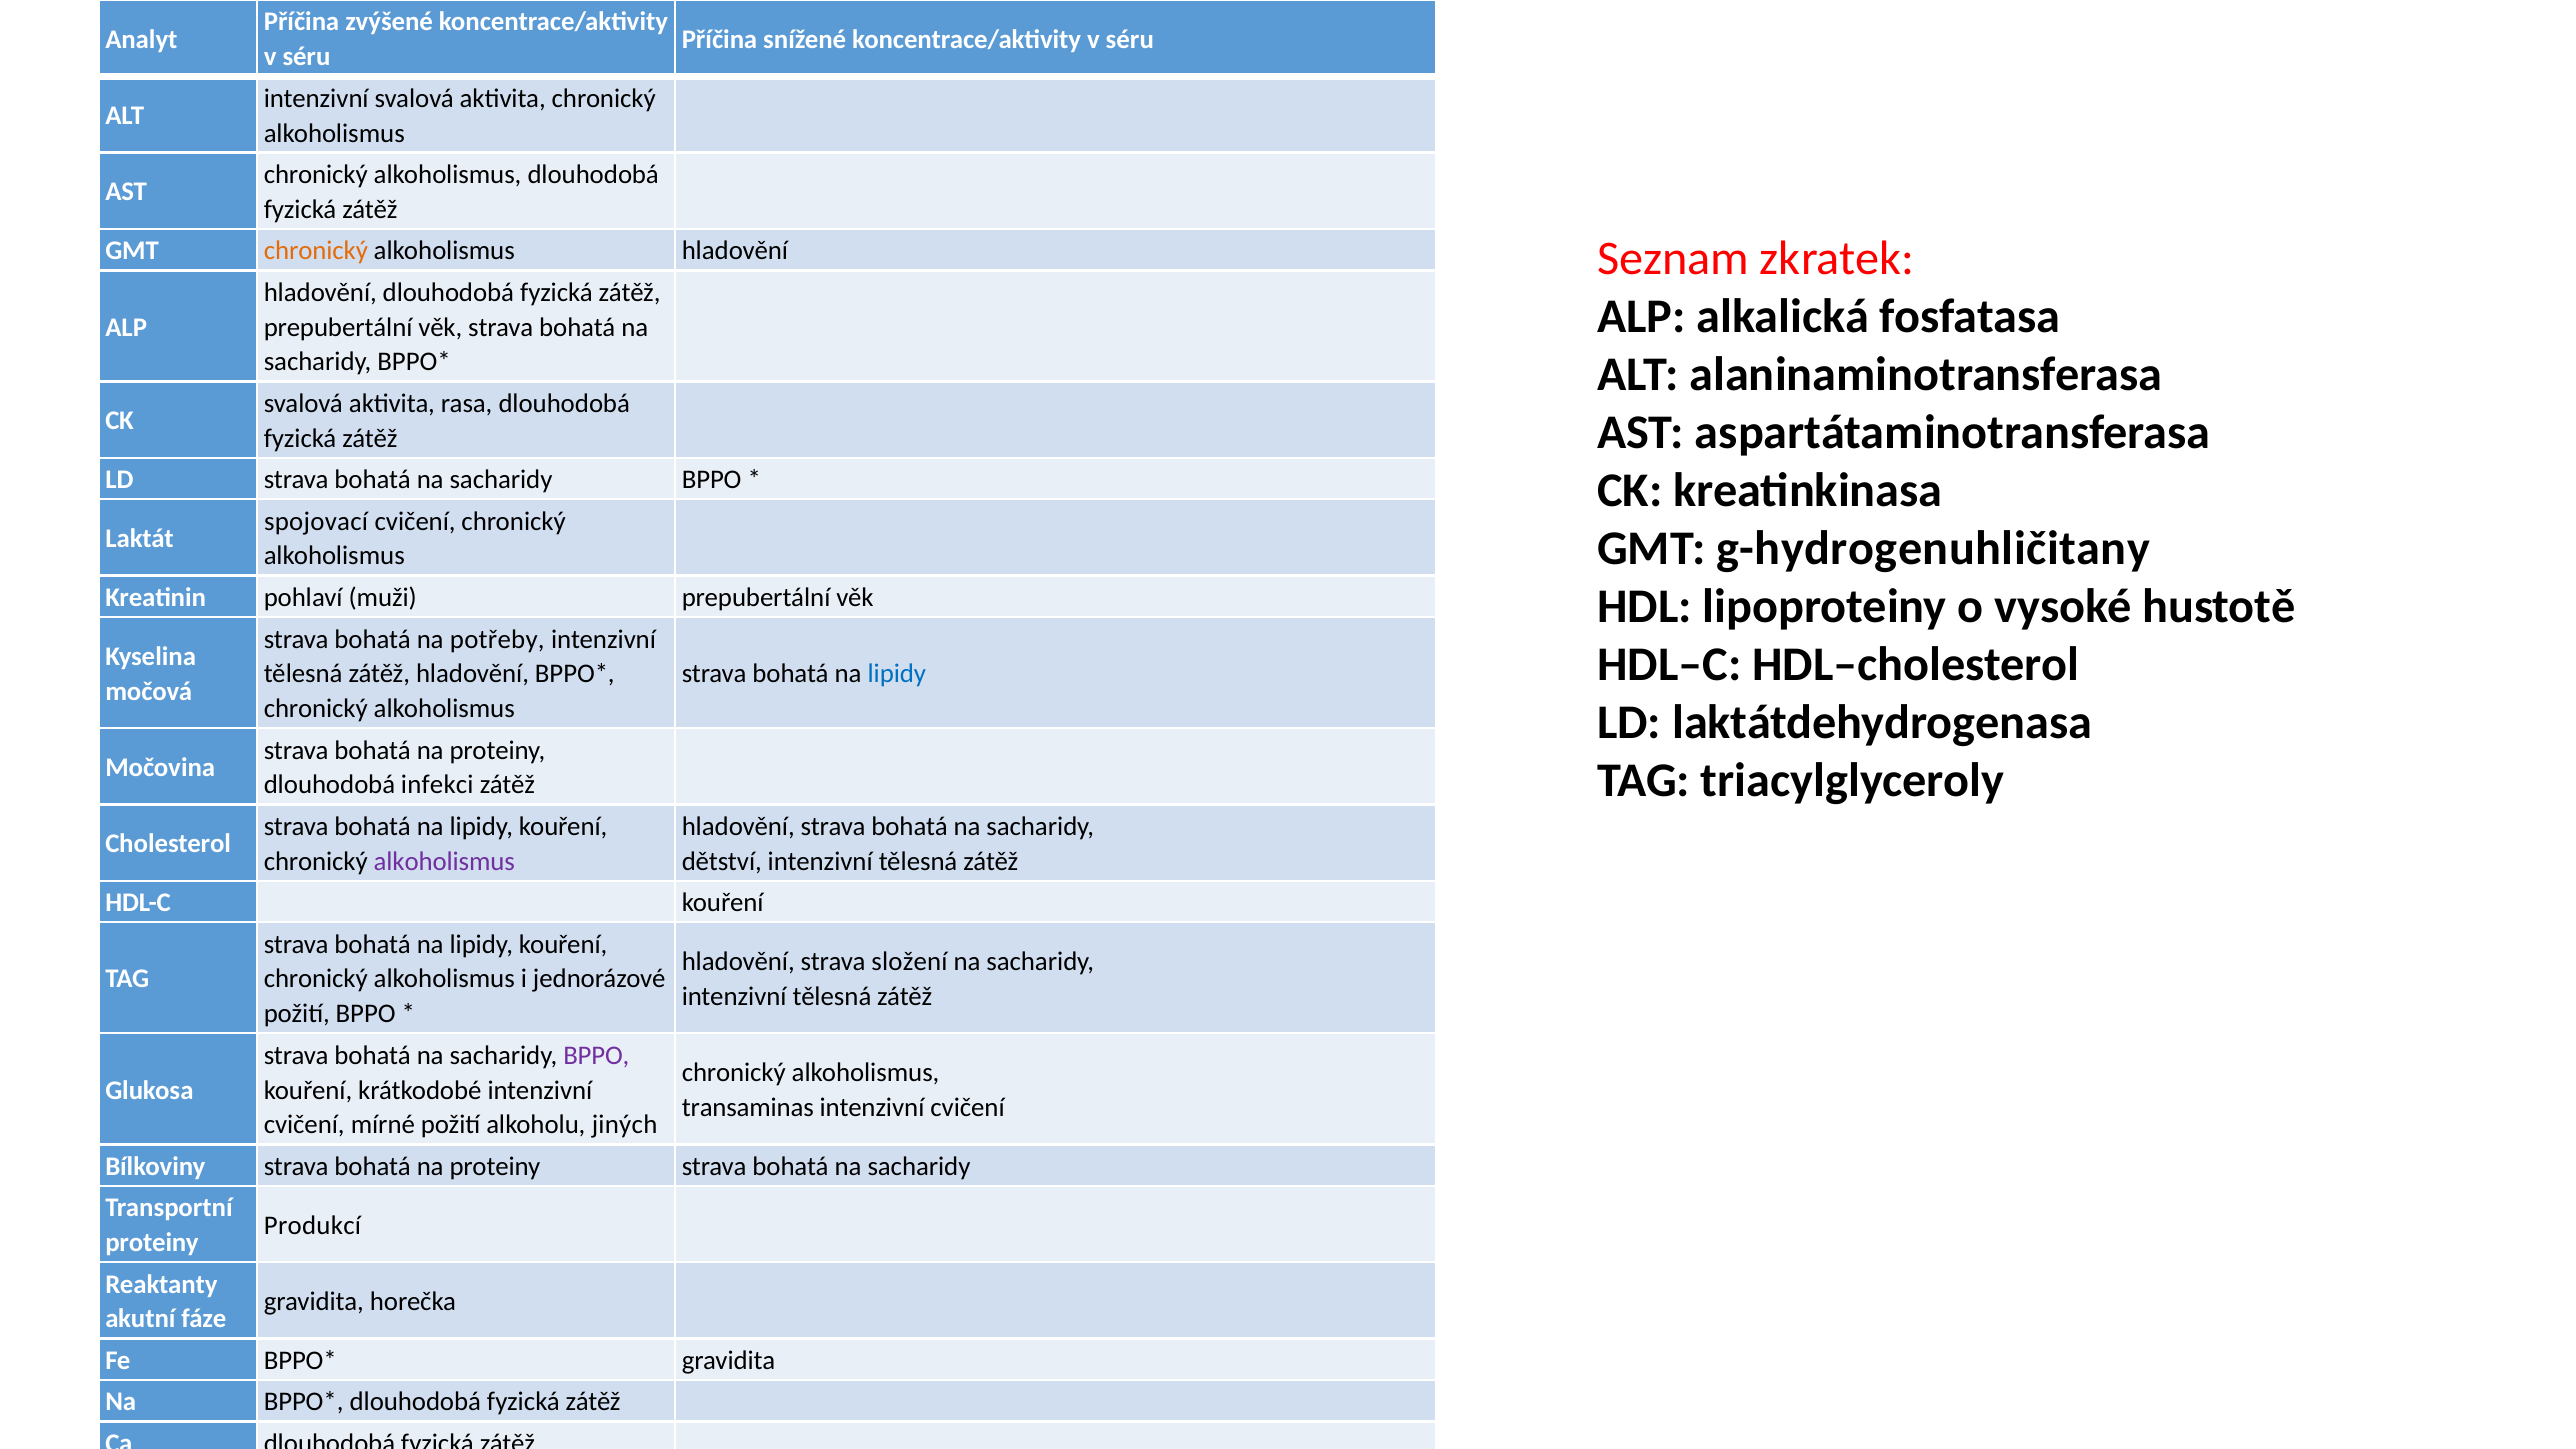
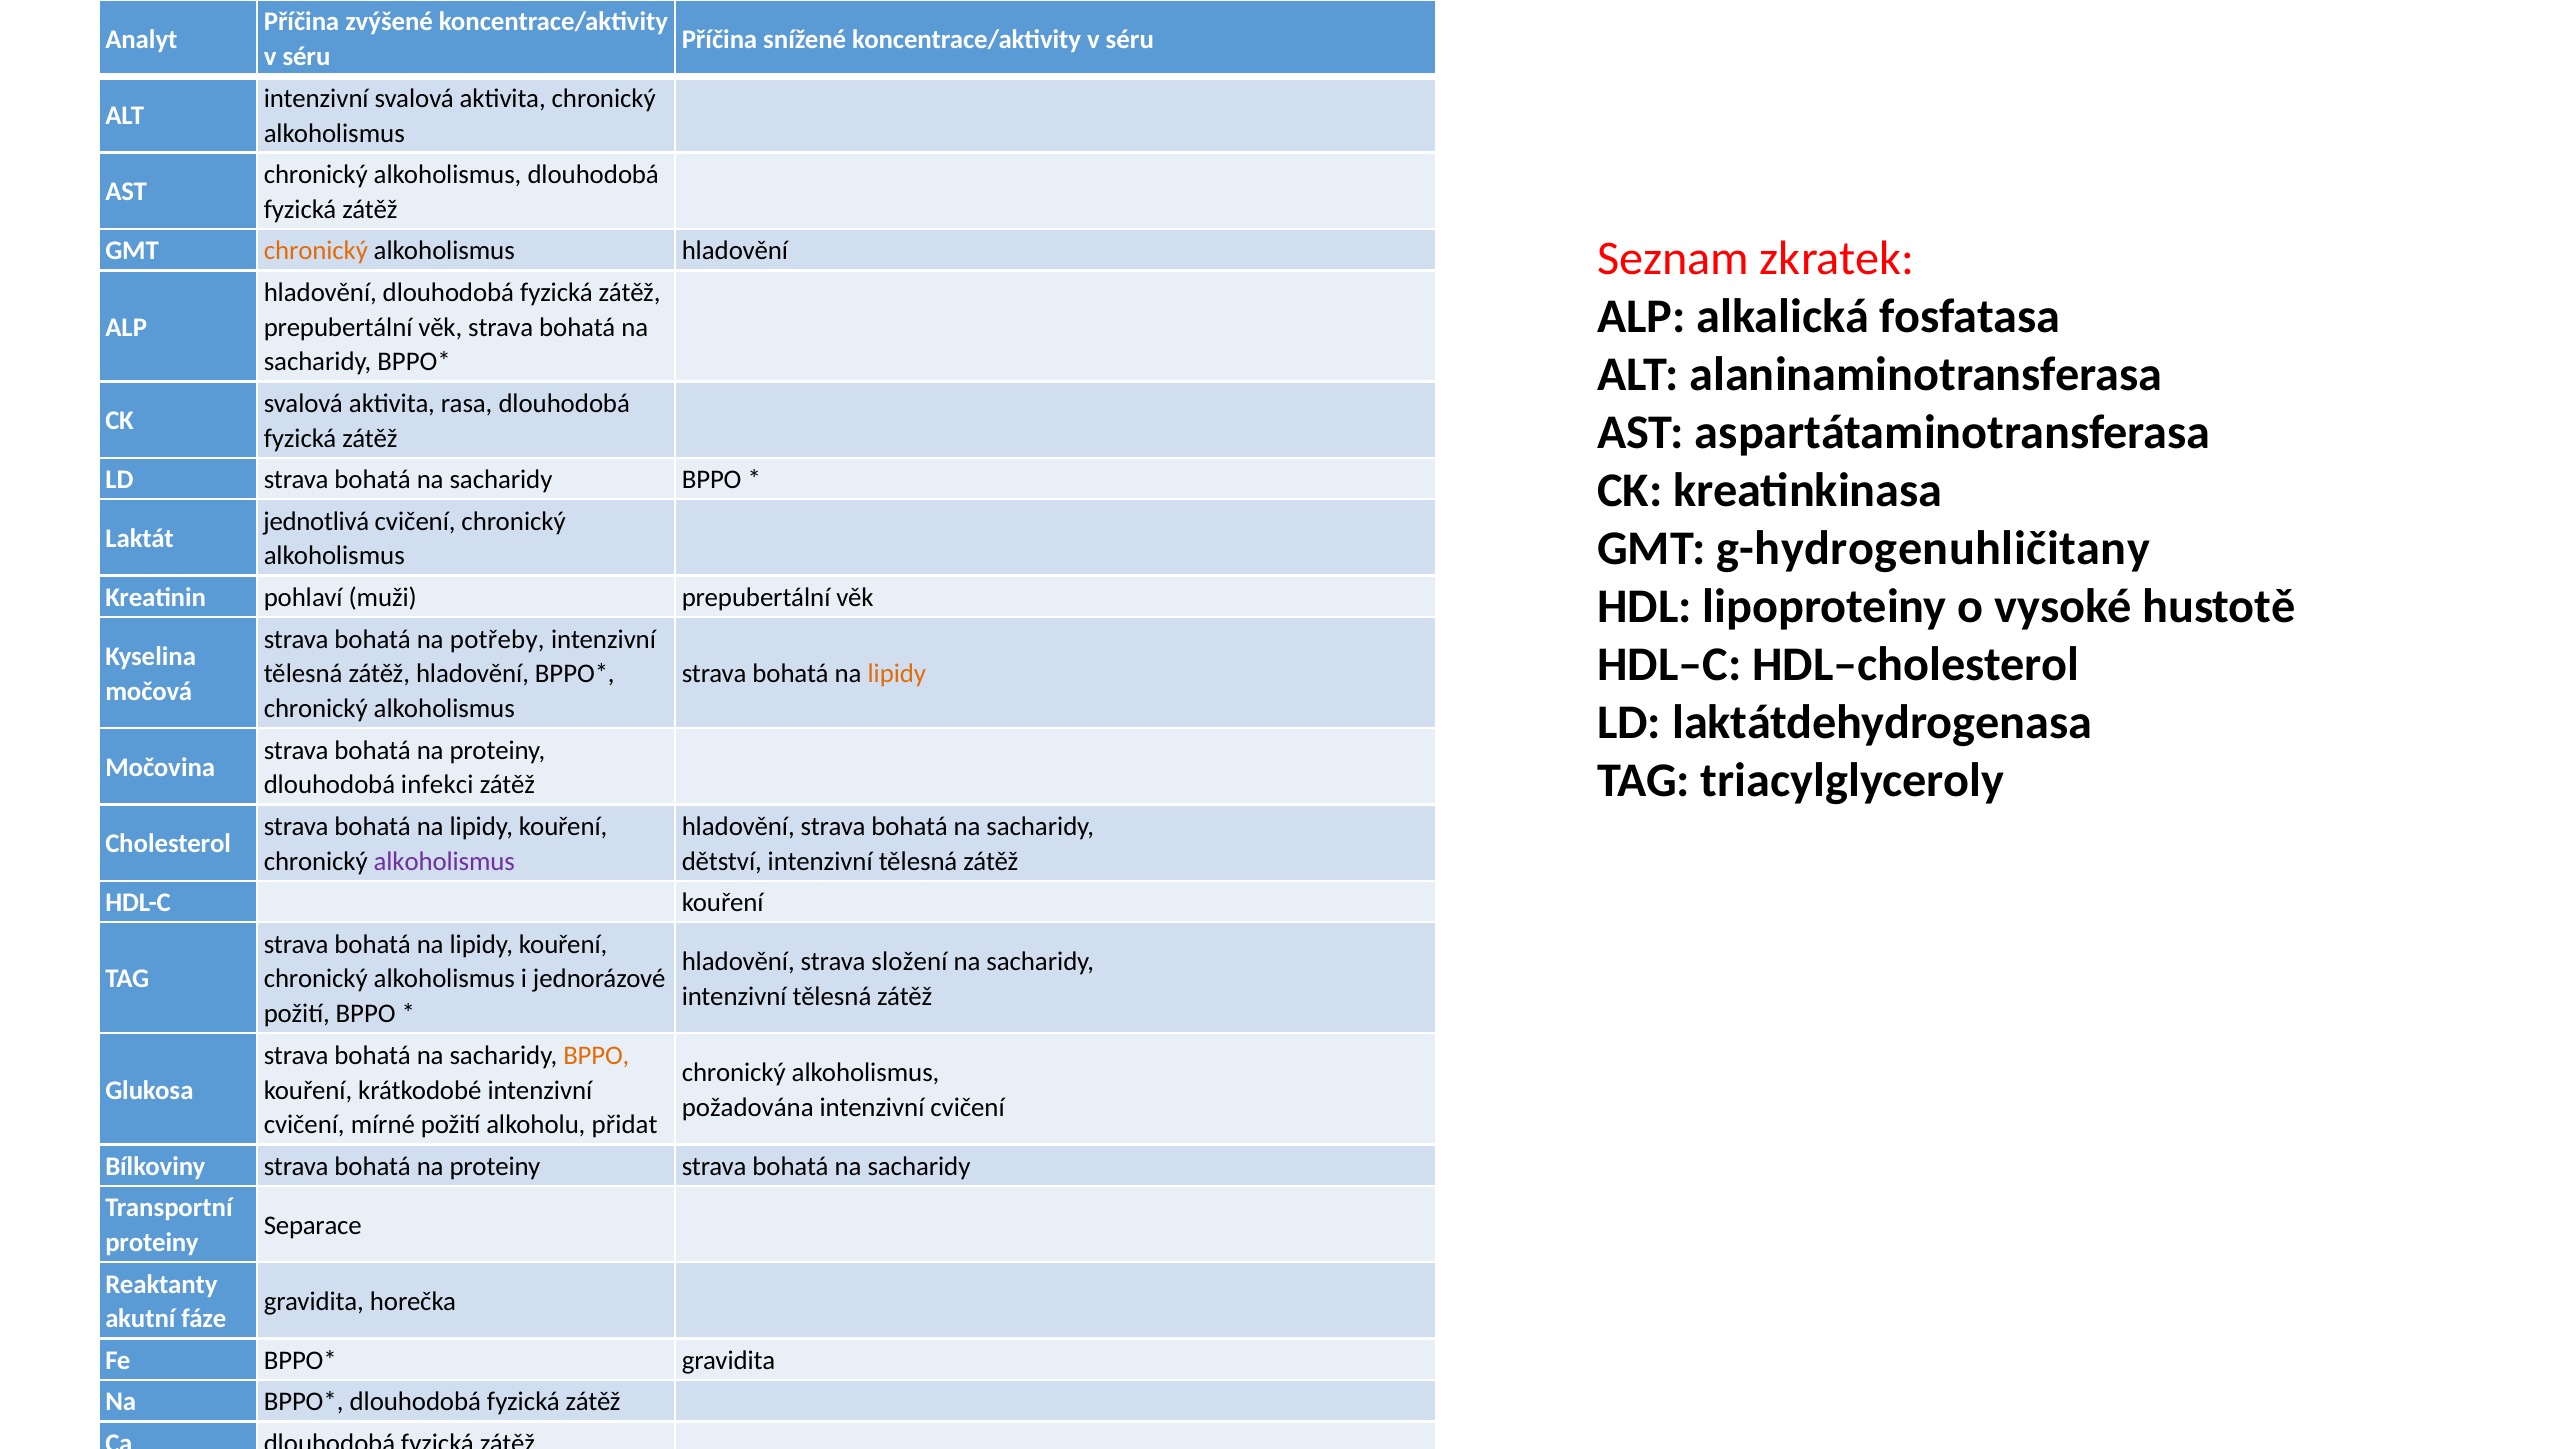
spojovací: spojovací -> jednotlivá
lipidy at (897, 674) colour: blue -> orange
BPPO at (596, 1055) colour: purple -> orange
transaminas: transaminas -> požadována
jiných: jiných -> přidat
Produkcí: Produkcí -> Separace
